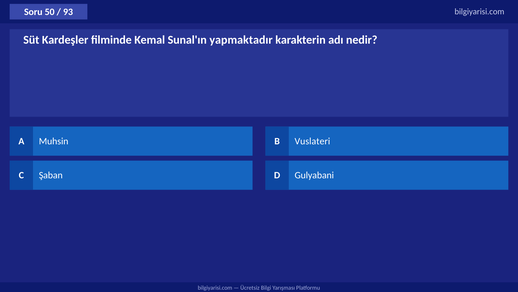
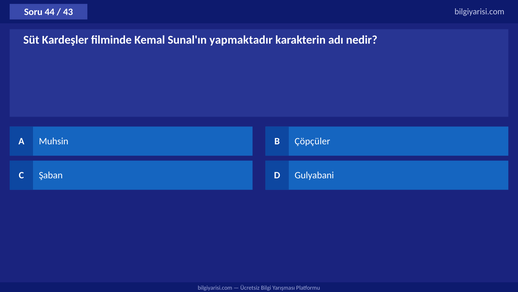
50: 50 -> 44
93: 93 -> 43
Vuslateri: Vuslateri -> Çöpçüler
